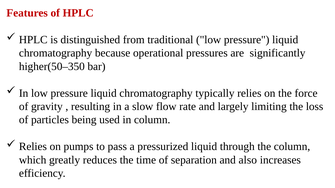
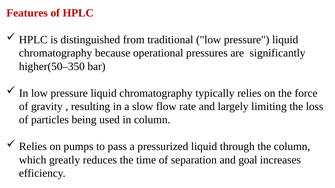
also: also -> goal
